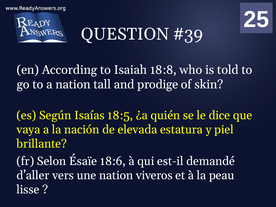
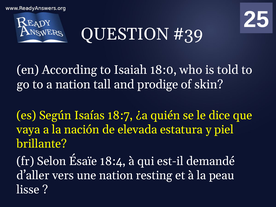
18:8: 18:8 -> 18:0
18:5: 18:5 -> 18:7
18:6: 18:6 -> 18:4
viveros: viveros -> resting
